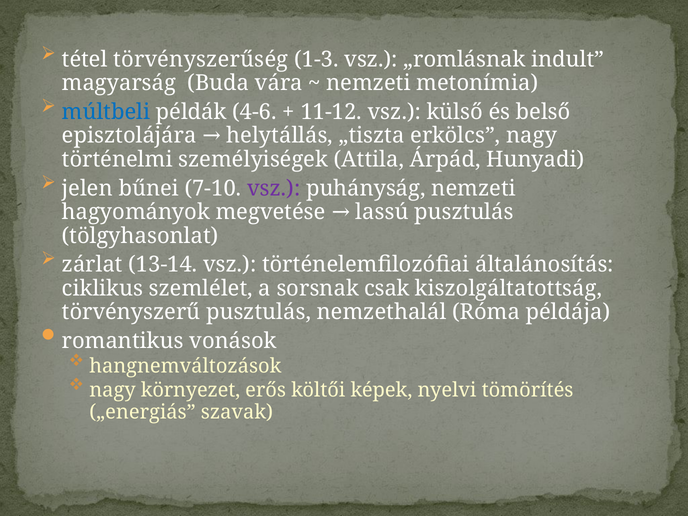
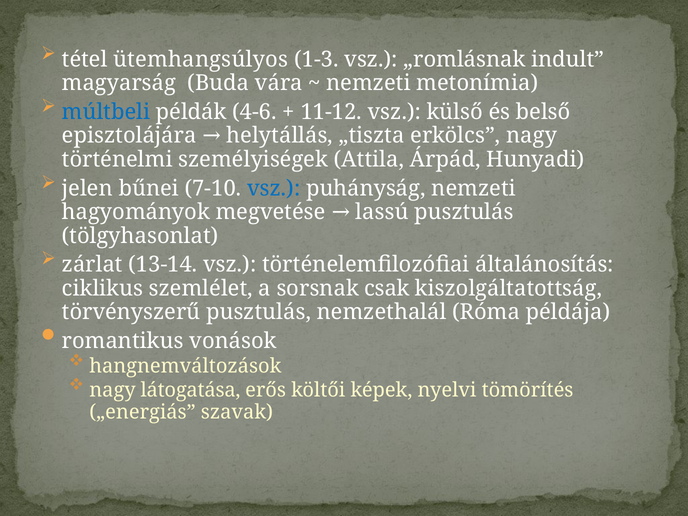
törvényszerűség: törvényszerűség -> ütemhangsúlyos
vsz at (274, 188) colour: purple -> blue
környezet: környezet -> látogatása
